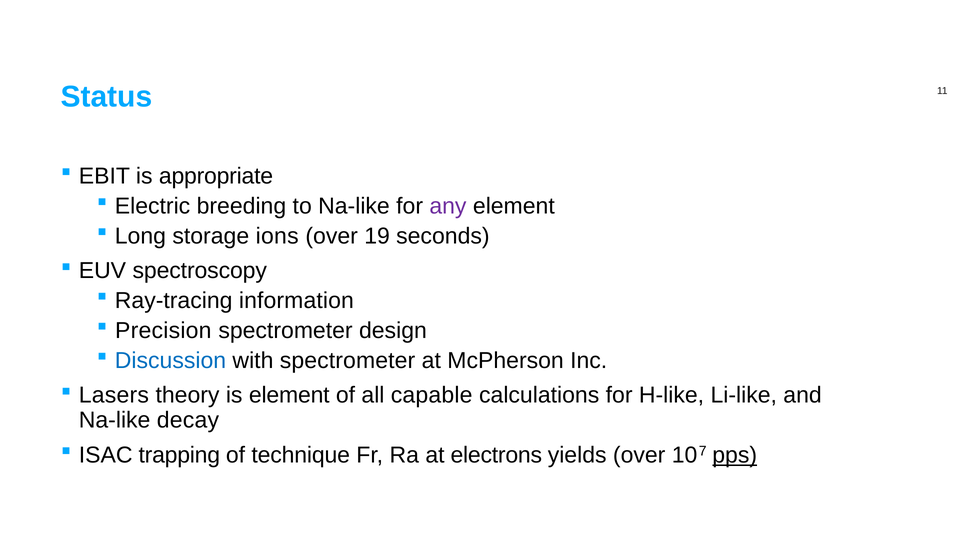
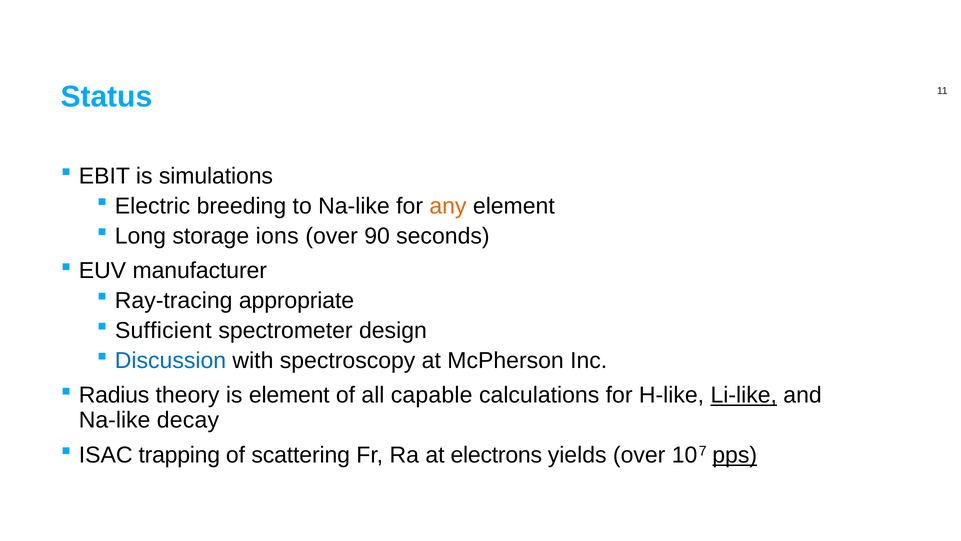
appropriate: appropriate -> simulations
any colour: purple -> orange
19: 19 -> 90
spectroscopy: spectroscopy -> manufacturer
information: information -> appropriate
Precision: Precision -> Sufficient
with spectrometer: spectrometer -> spectroscopy
Lasers: Lasers -> Radius
Li-like underline: none -> present
technique: technique -> scattering
